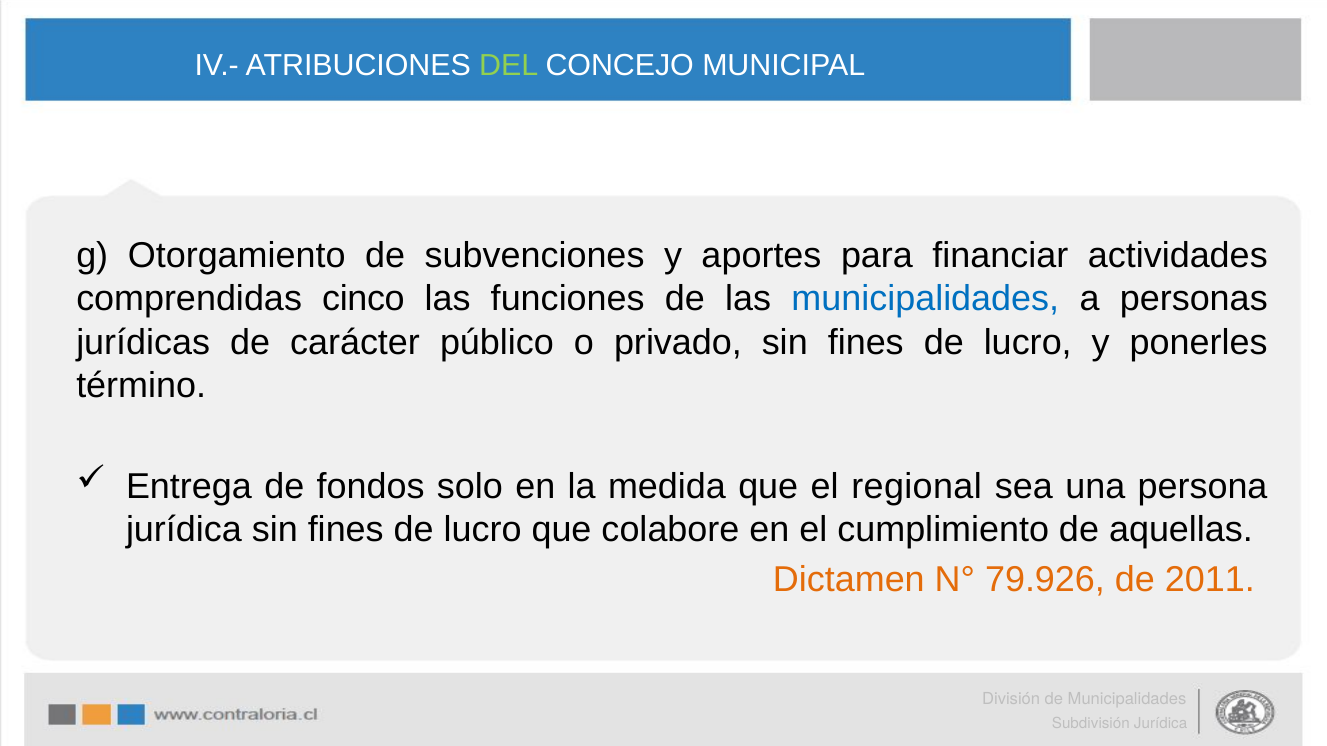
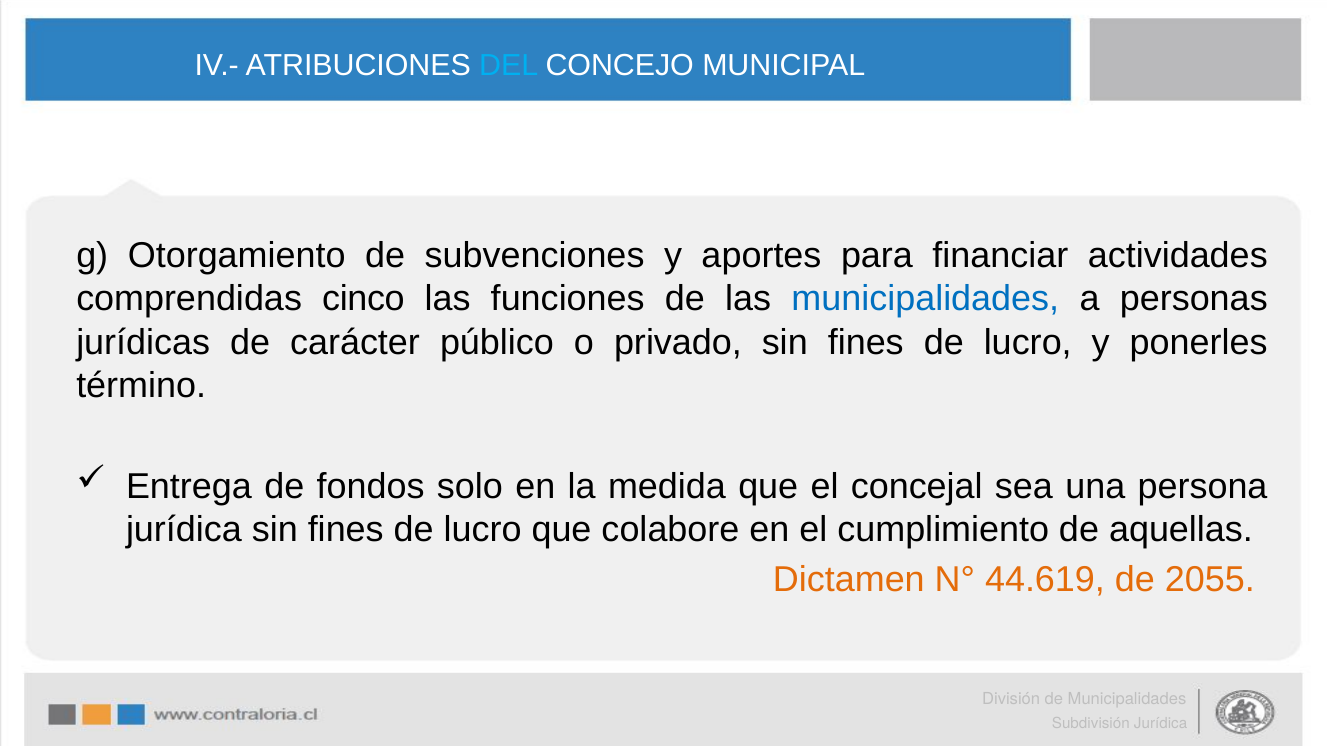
DEL colour: light green -> light blue
regional: regional -> concejal
79.926: 79.926 -> 44.619
2011: 2011 -> 2055
